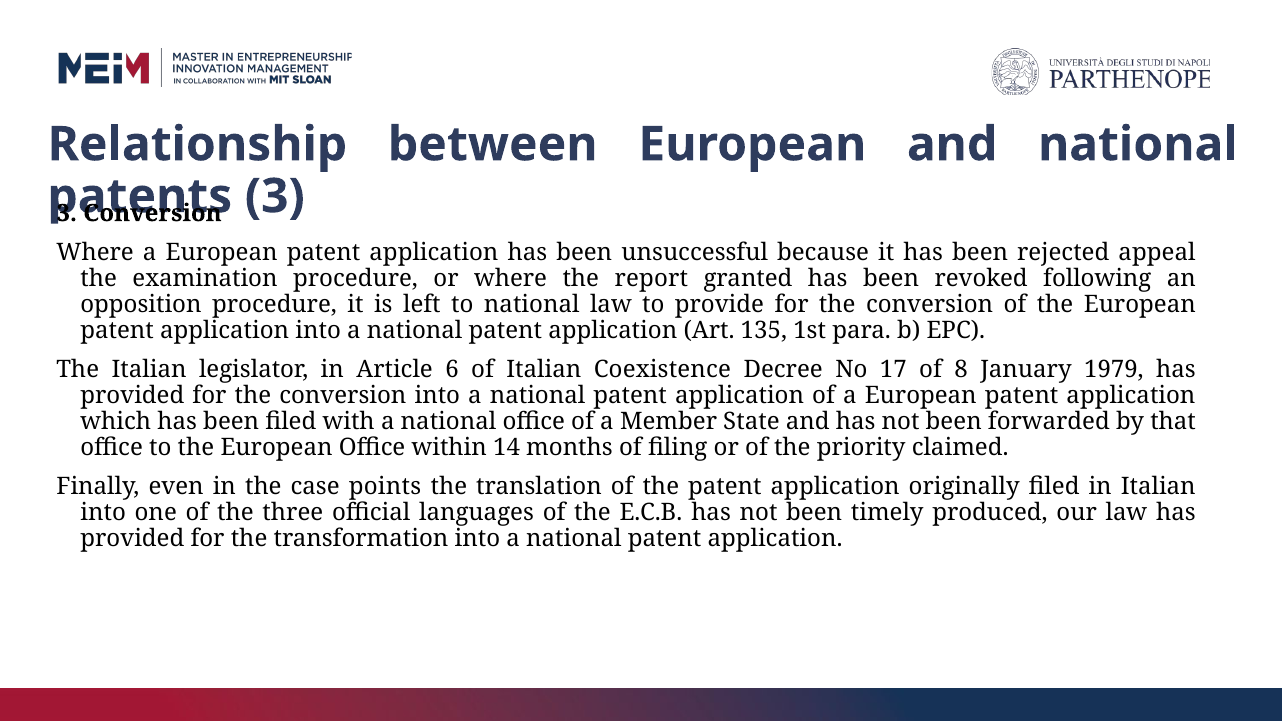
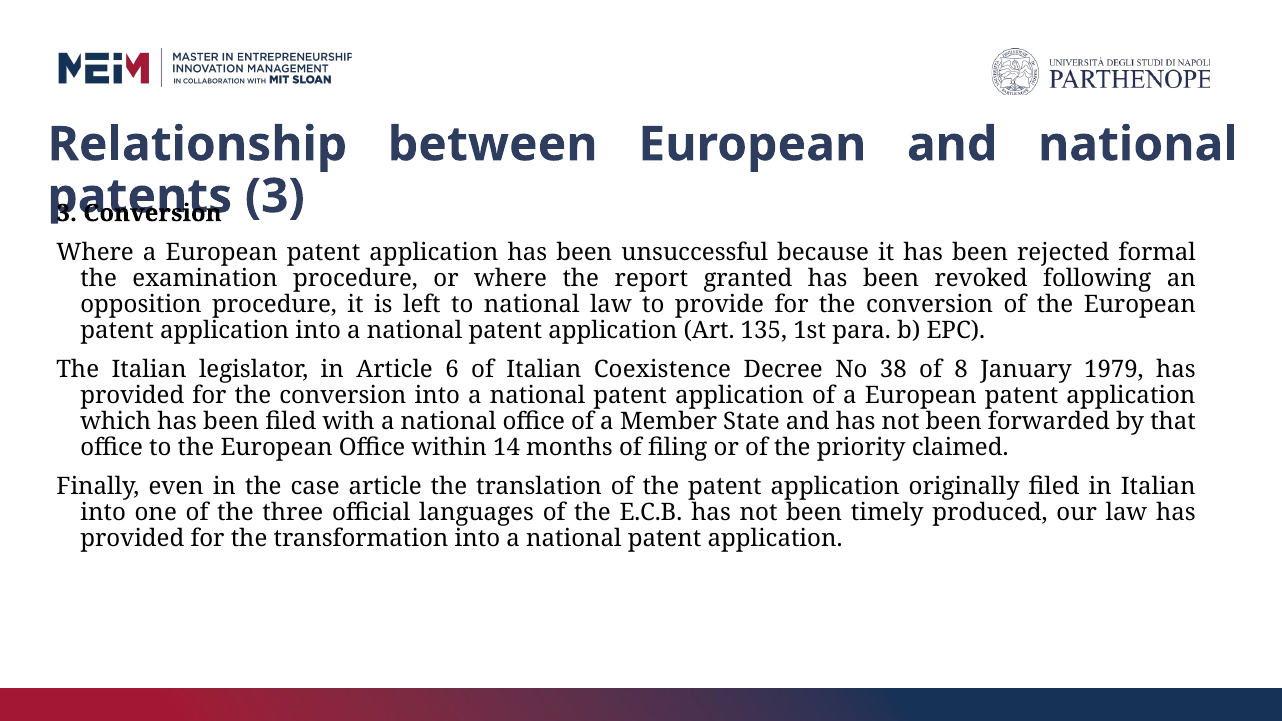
appeal: appeal -> formal
17: 17 -> 38
case points: points -> article
